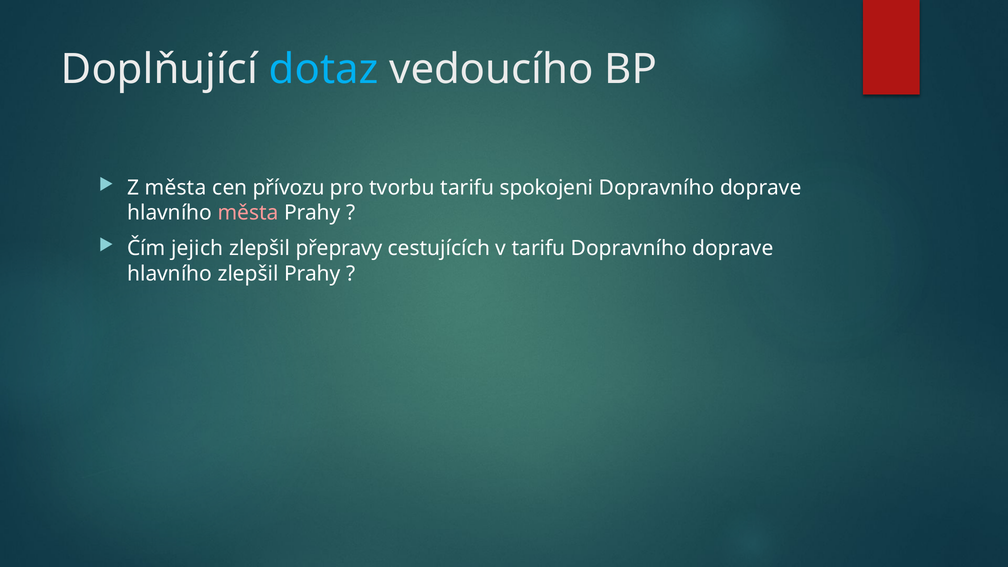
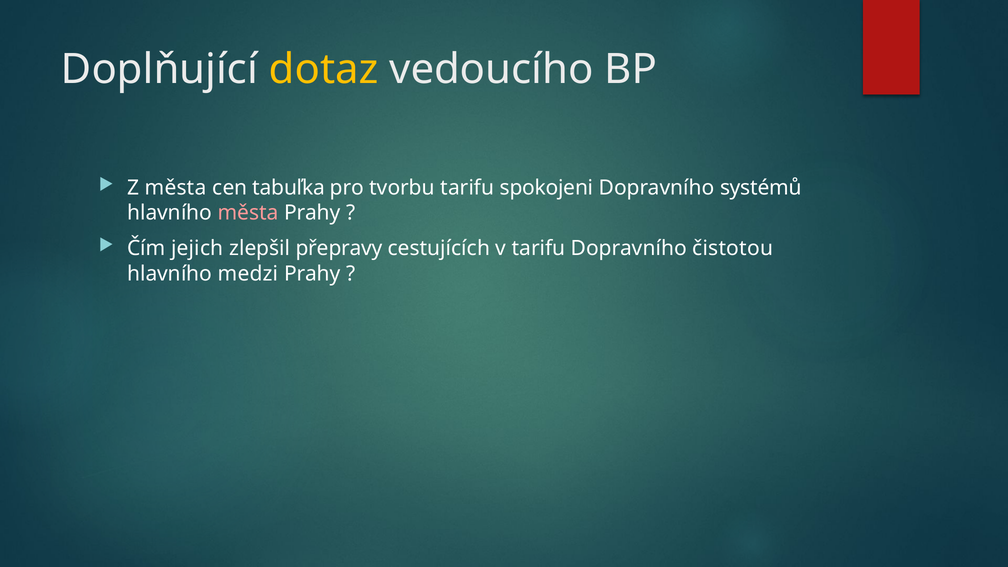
dotaz colour: light blue -> yellow
přívozu: přívozu -> tabuľka
doprave at (761, 188): doprave -> systémů
tarifu Dopravního doprave: doprave -> čistotou
hlavního zlepšil: zlepšil -> medzi
